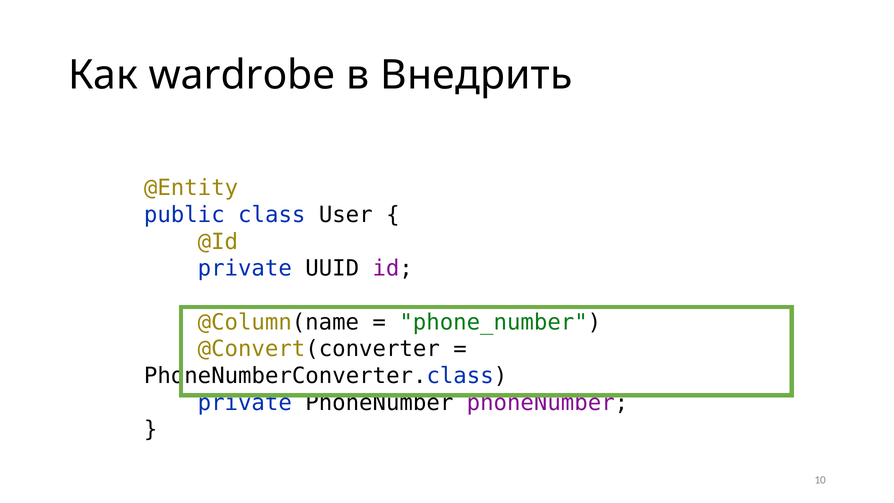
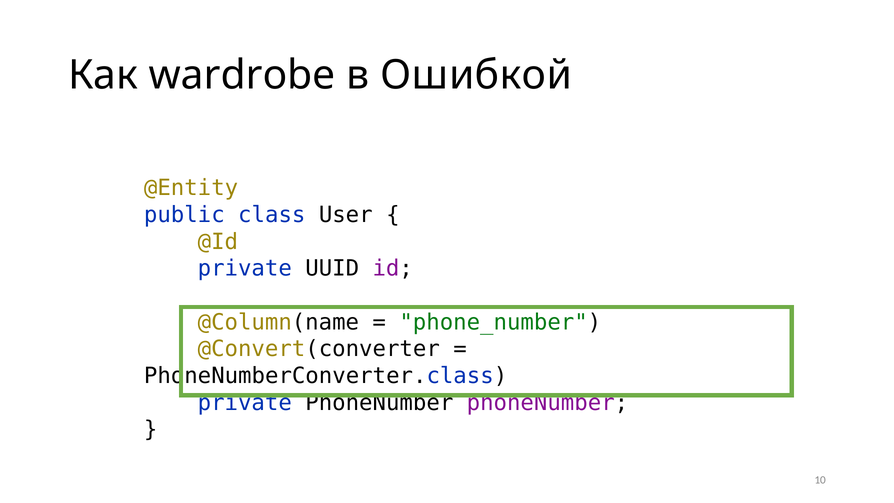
Внедрить: Внедрить -> Ошибкой
